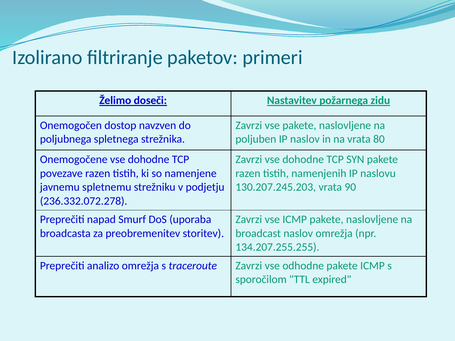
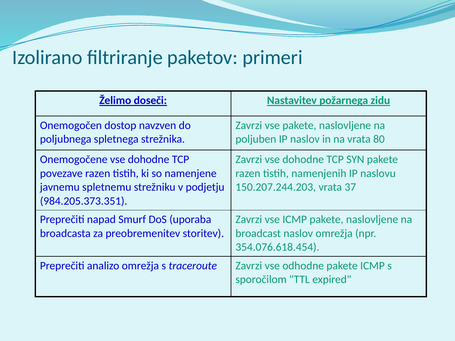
130.207.245.203: 130.207.245.203 -> 150.207.244.203
90: 90 -> 37
236.332.072.278: 236.332.072.278 -> 984.205.373.351
134.207.255.255: 134.207.255.255 -> 354.076.618.454
